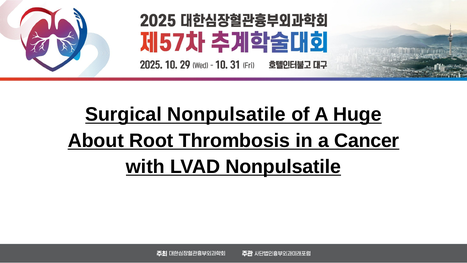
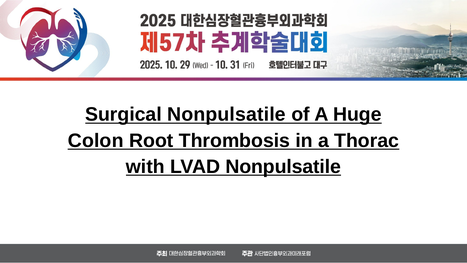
About: About -> Colon
Cancer: Cancer -> Thorac
